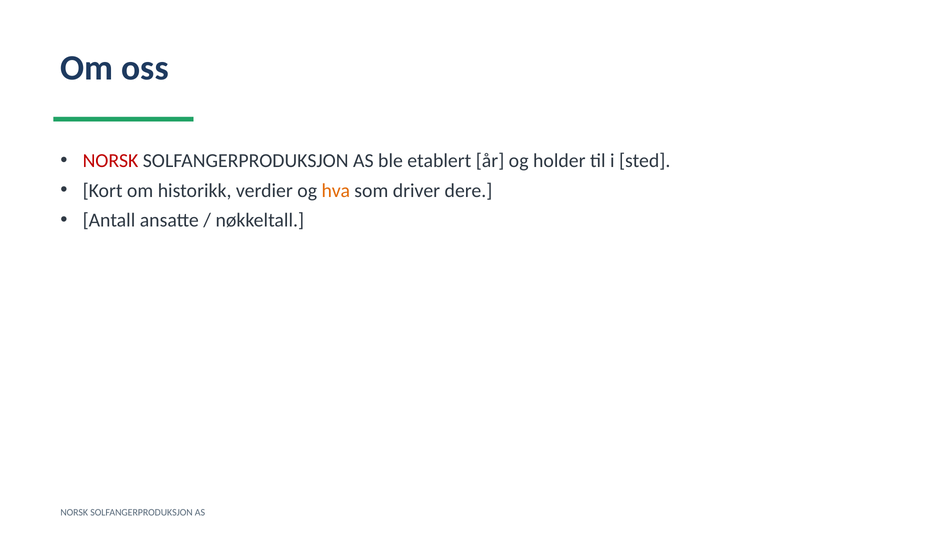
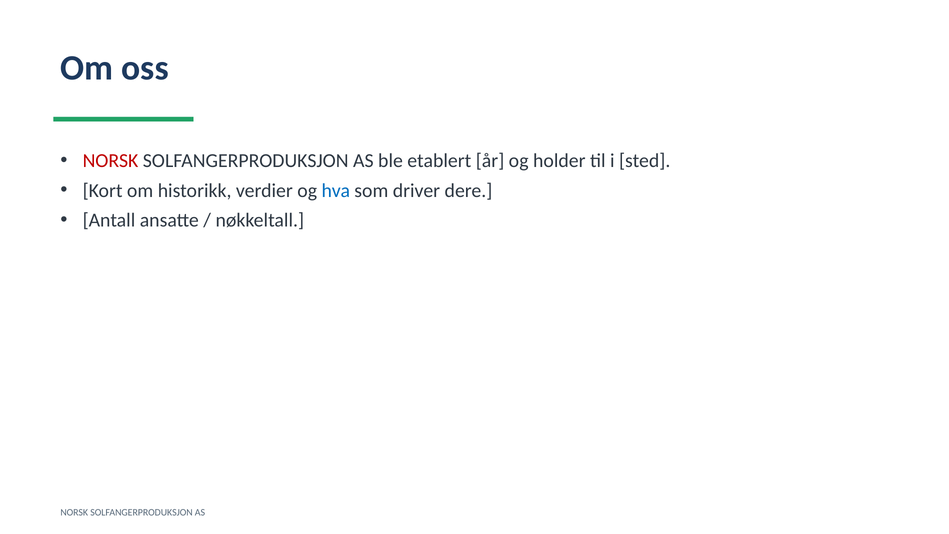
hva colour: orange -> blue
